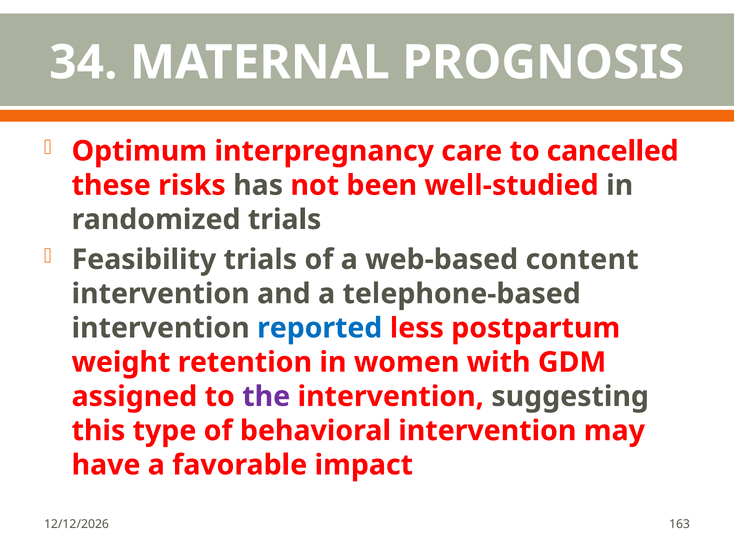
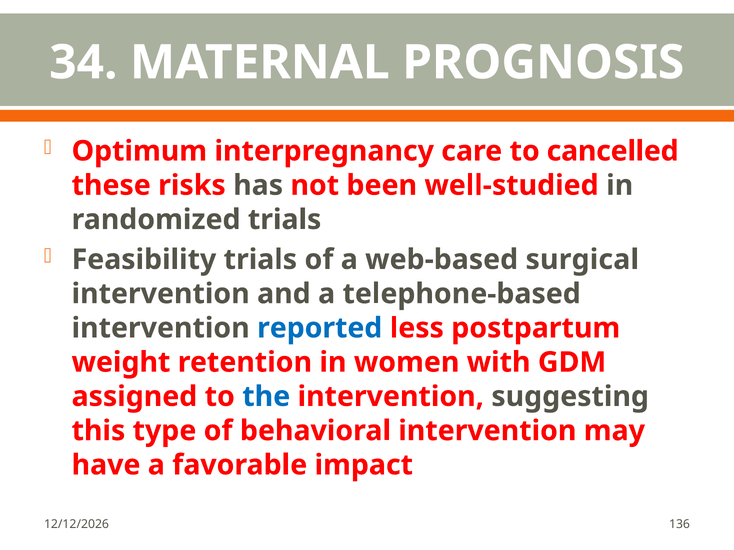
content: content -> surgical
the colour: purple -> blue
163: 163 -> 136
